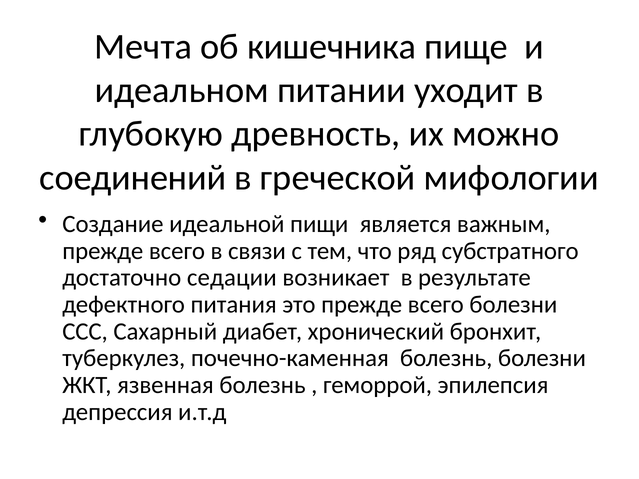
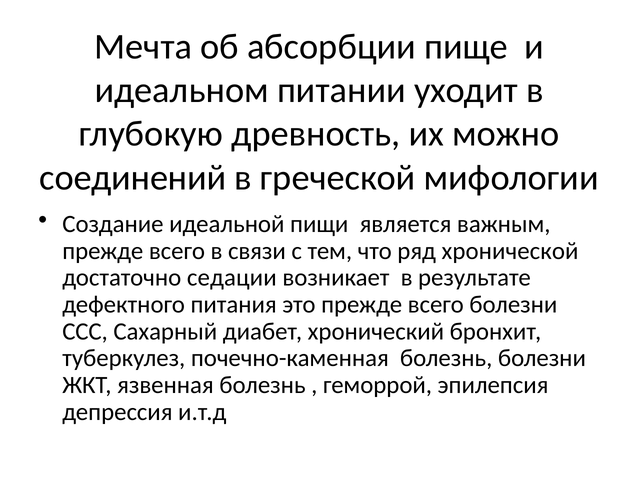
кишечника: кишечника -> абсорбции
субстратного: субстратного -> хронической
